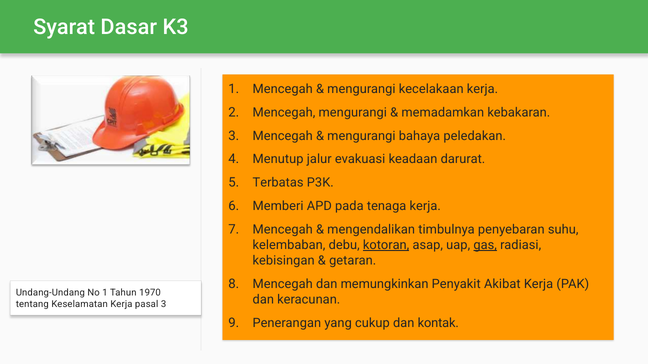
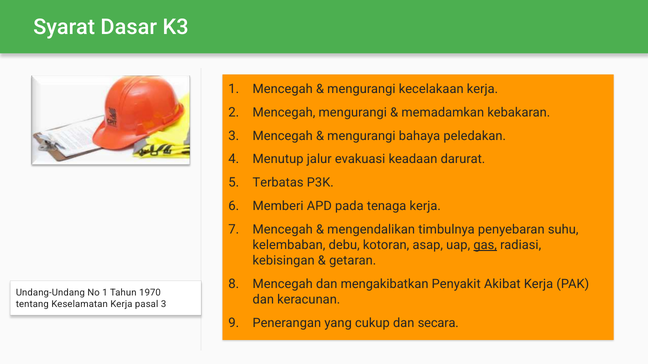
kotoran underline: present -> none
memungkinkan: memungkinkan -> mengakibatkan
kontak: kontak -> secara
